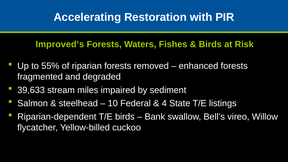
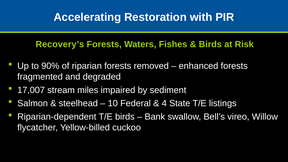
Improved’s: Improved’s -> Recovery’s
55%: 55% -> 90%
39,633: 39,633 -> 17,007
